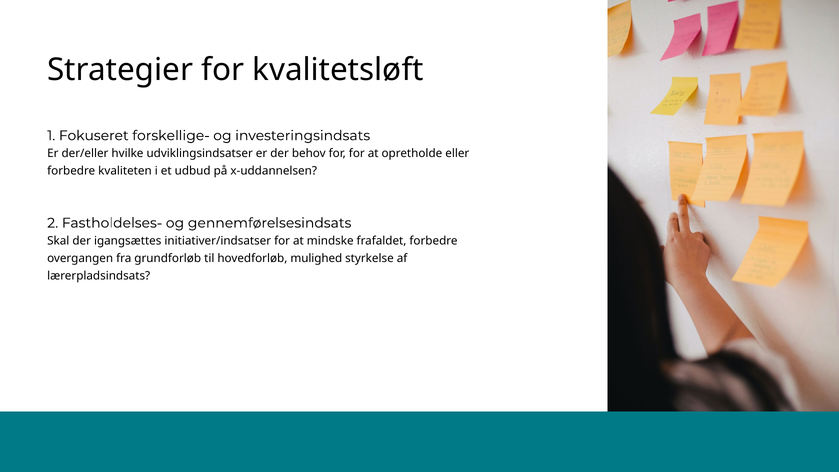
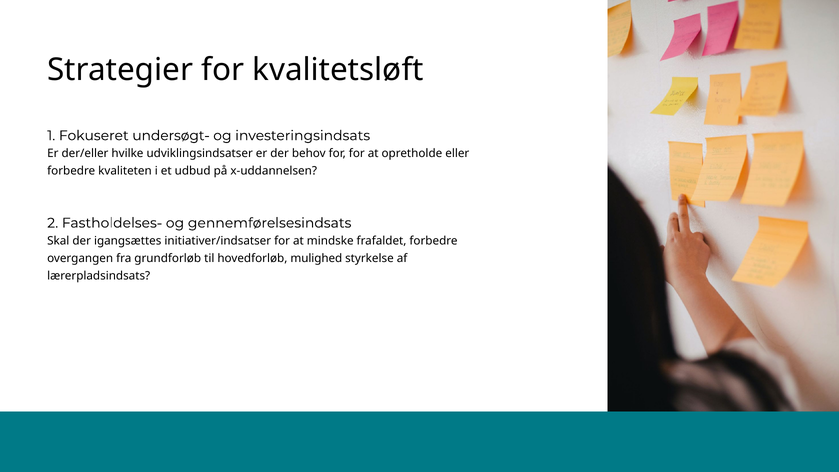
forskellige-: forskellige- -> undersøgt-
